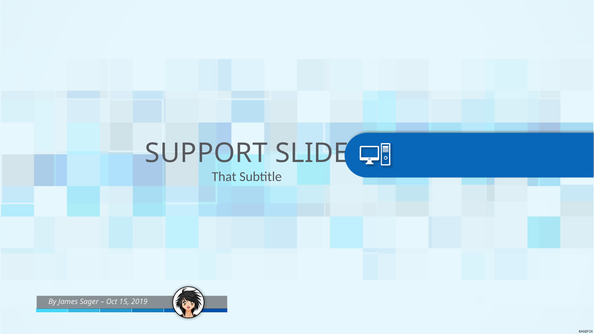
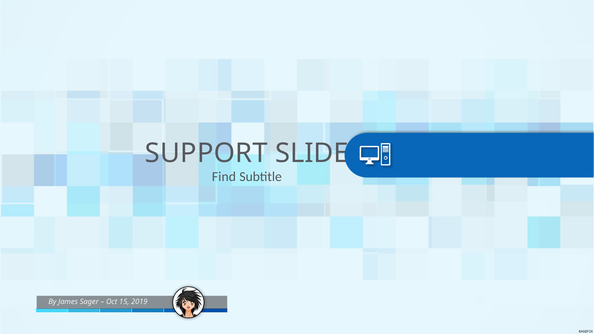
That: That -> Find
